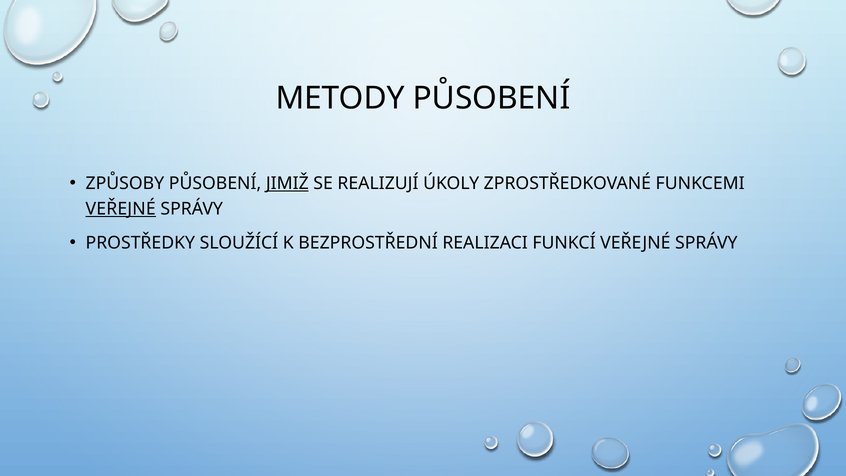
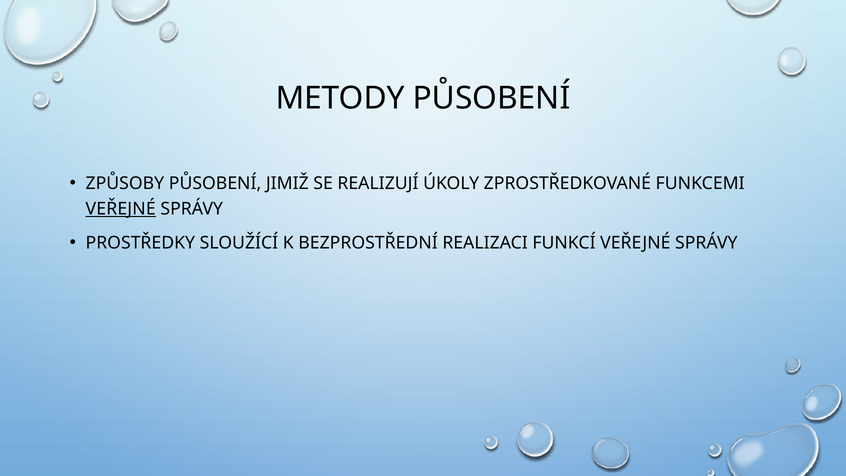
JIMIŽ underline: present -> none
